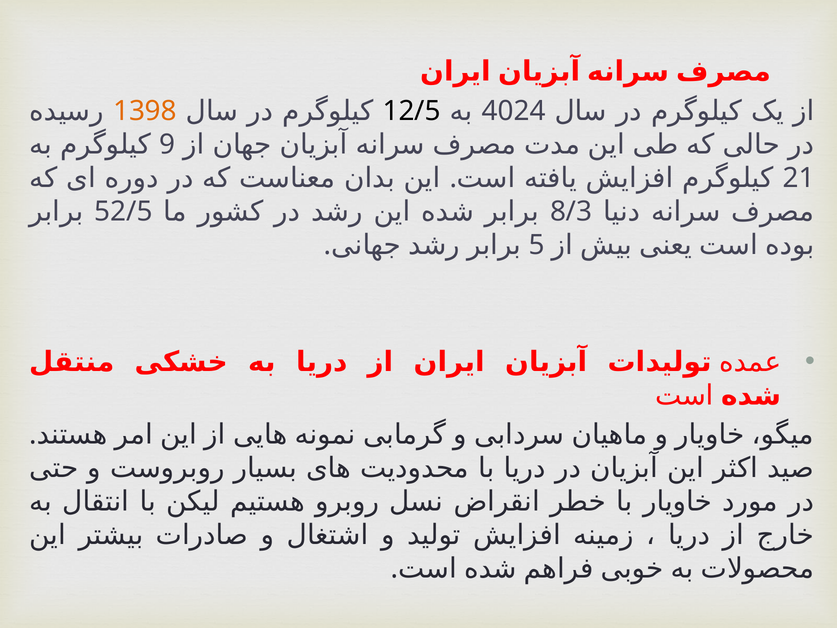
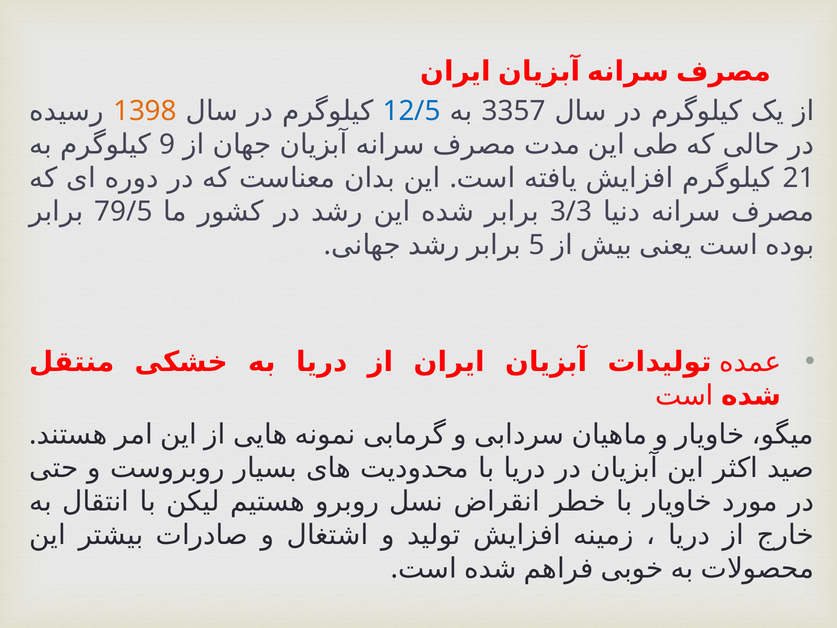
12/5 colour: black -> blue
4024: 4024 -> 3357
52/5: 52/5 -> 79/5
8/3: 8/3 -> 3/3
